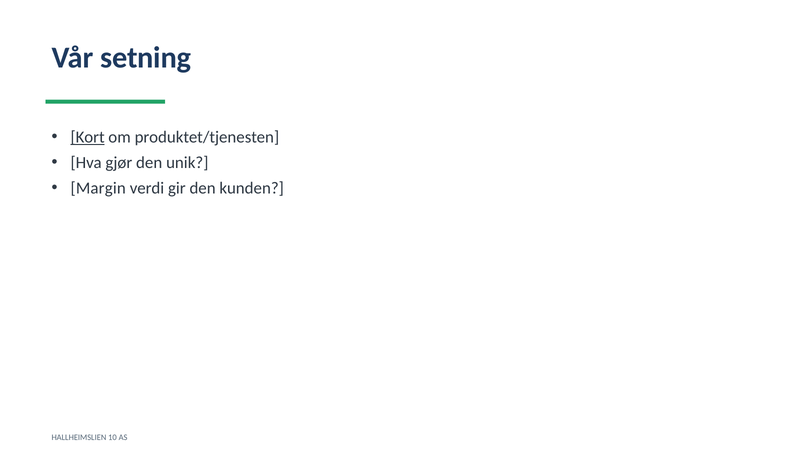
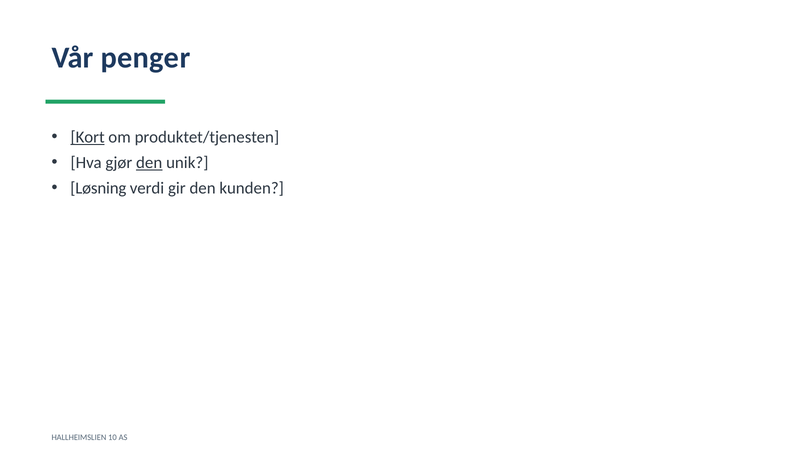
setning: setning -> penger
den at (149, 163) underline: none -> present
Margin: Margin -> Løsning
